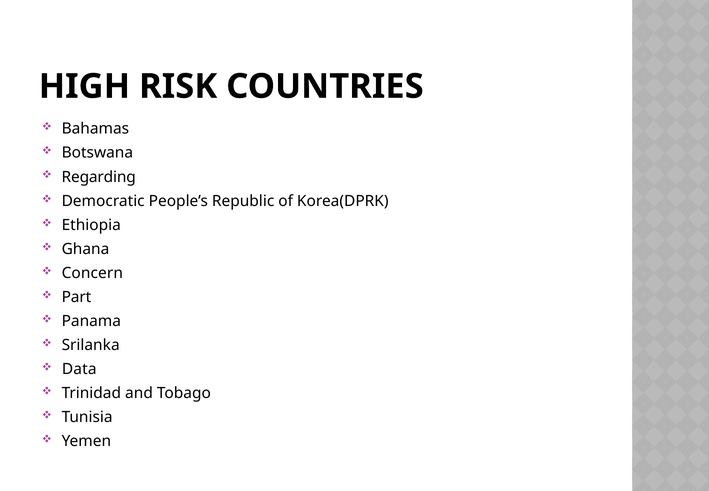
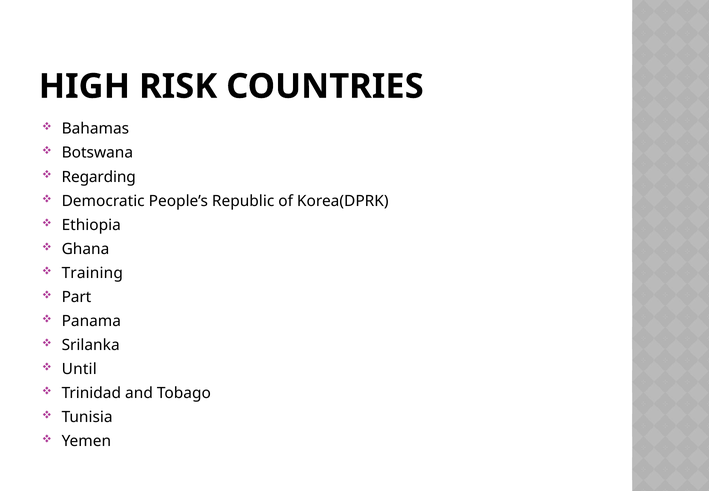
Concern: Concern -> Training
Data: Data -> Until
